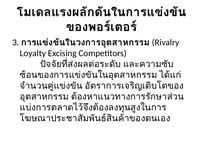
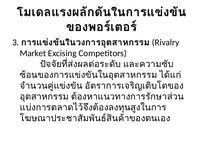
Loyalty: Loyalty -> Market
